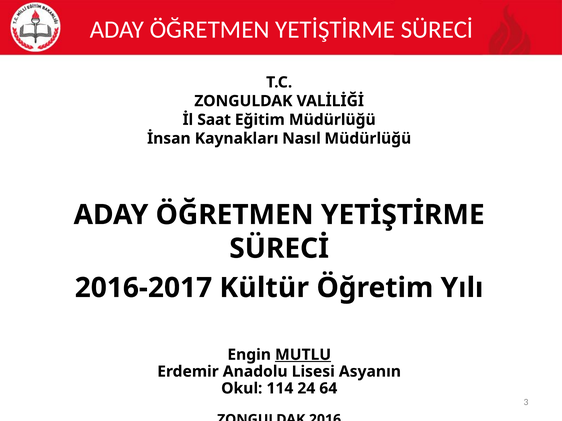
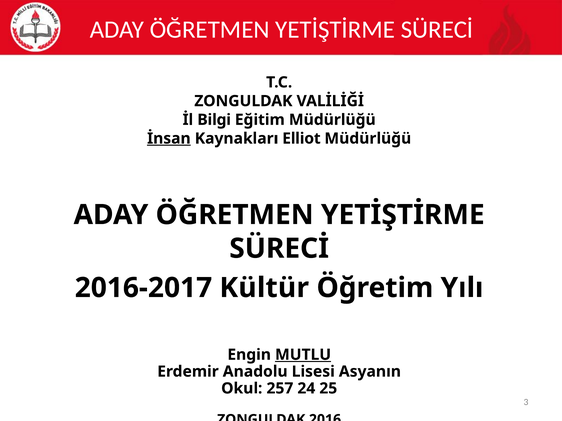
Saat: Saat -> Bilgi
İnsan underline: none -> present
Nasıl: Nasıl -> Elliot
114: 114 -> 257
64: 64 -> 25
